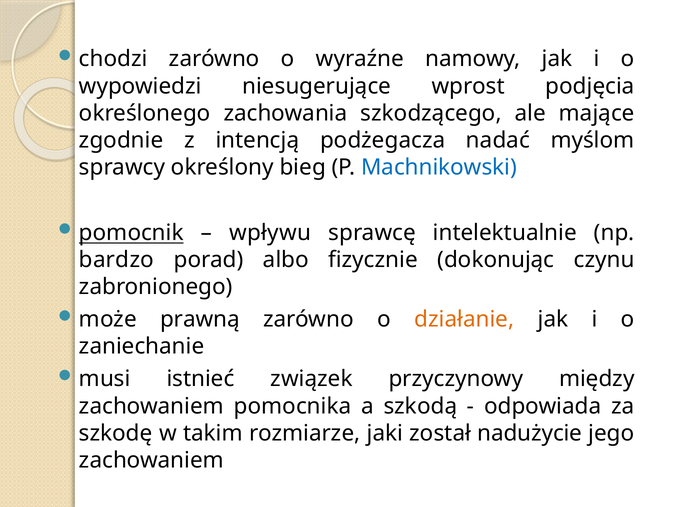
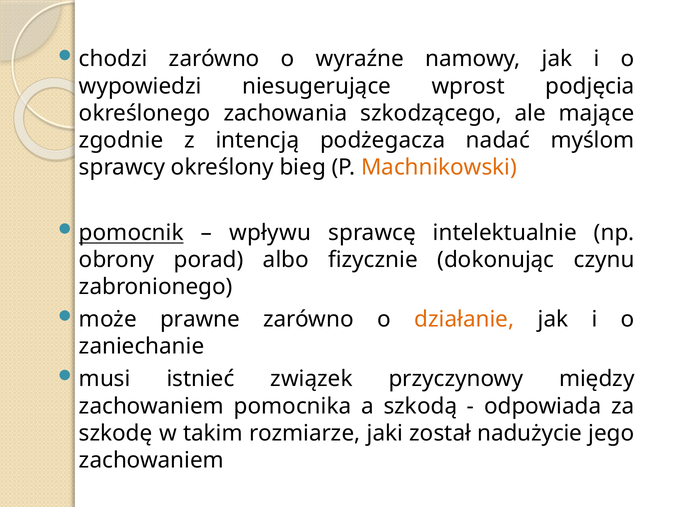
Machnikowski colour: blue -> orange
bardzo: bardzo -> obrony
prawną: prawną -> prawne
